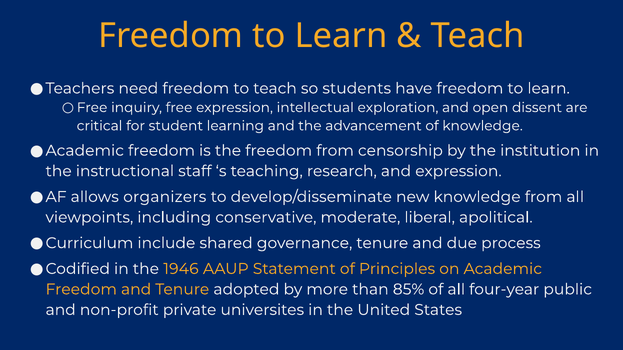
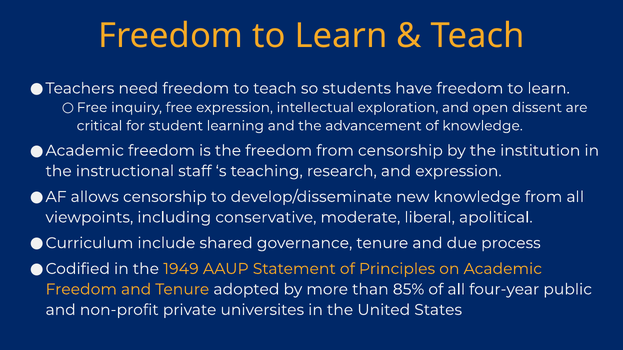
allows organizers: organizers -> censorship
1946: 1946 -> 1949
